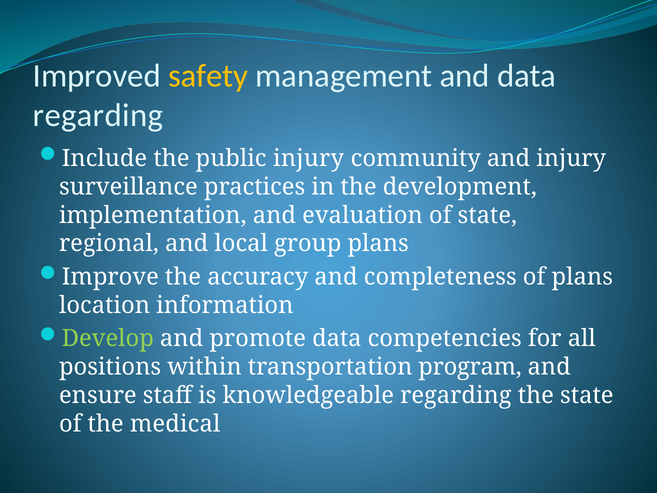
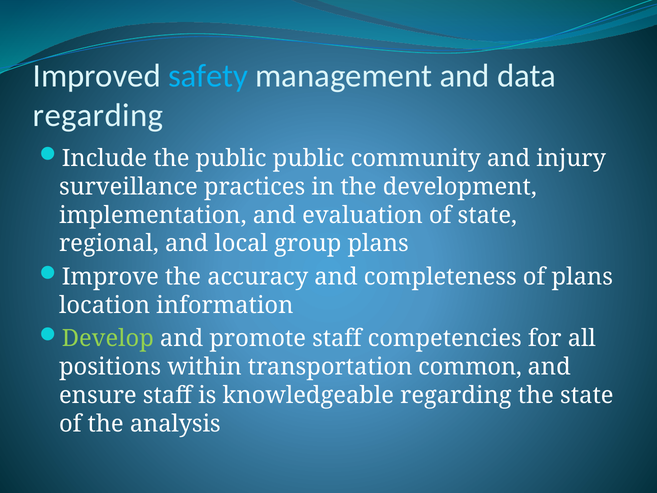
safety colour: yellow -> light blue
public injury: injury -> public
promote data: data -> staff
program: program -> common
medical: medical -> analysis
